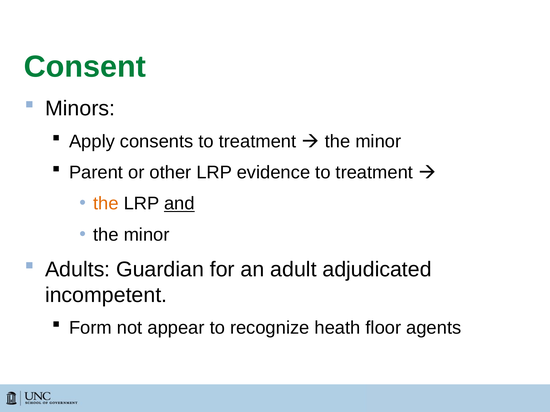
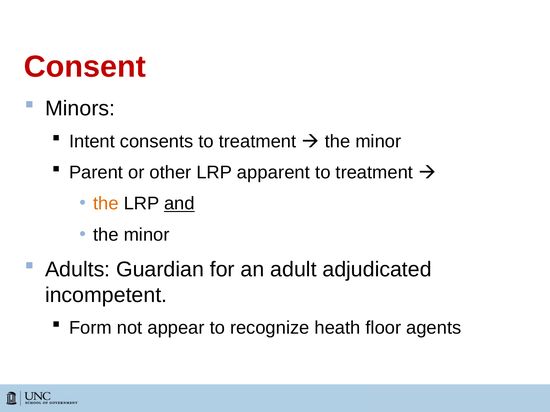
Consent colour: green -> red
Apply: Apply -> Intent
evidence: evidence -> apparent
